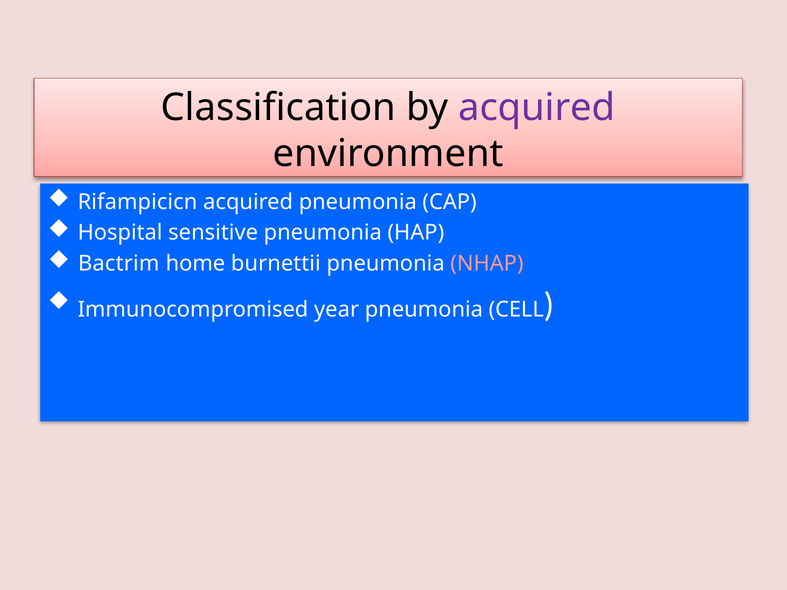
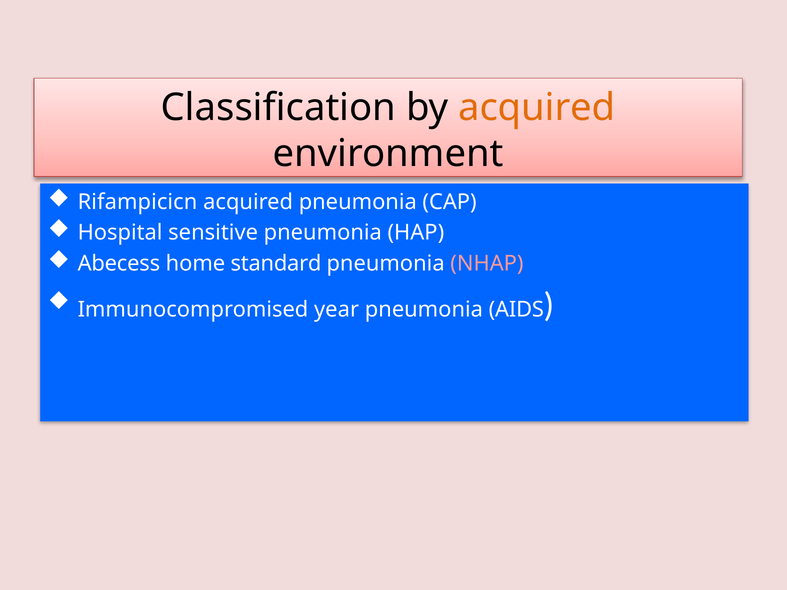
acquired at (537, 108) colour: purple -> orange
Bactrim: Bactrim -> Abecess
burnettii: burnettii -> standard
CELL: CELL -> AIDS
